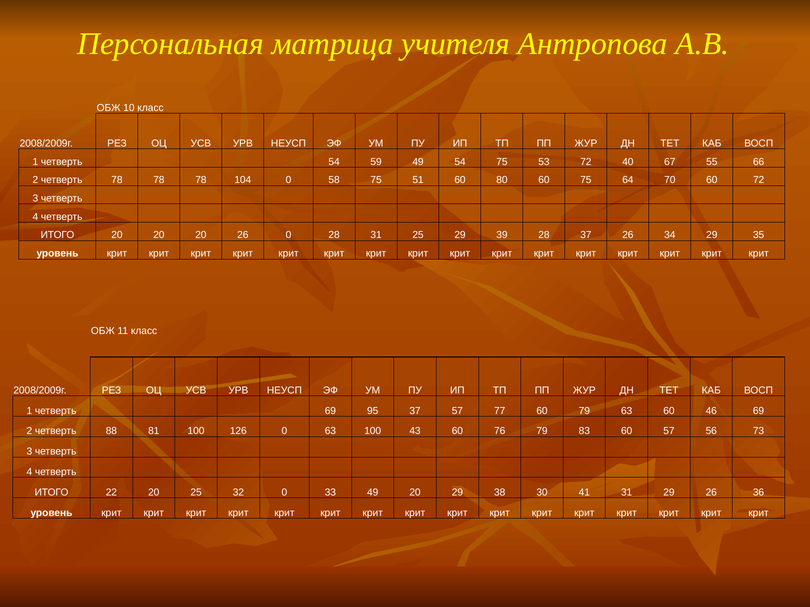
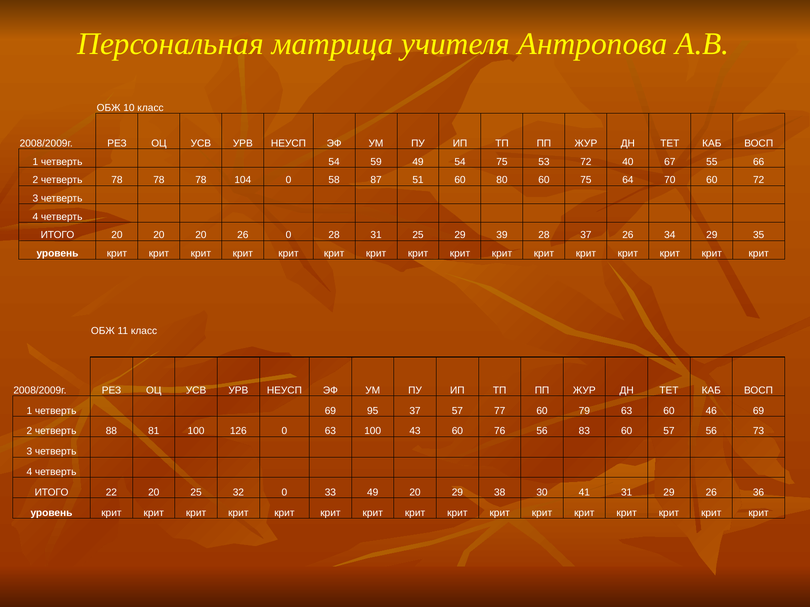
58 75: 75 -> 87
76 79: 79 -> 56
